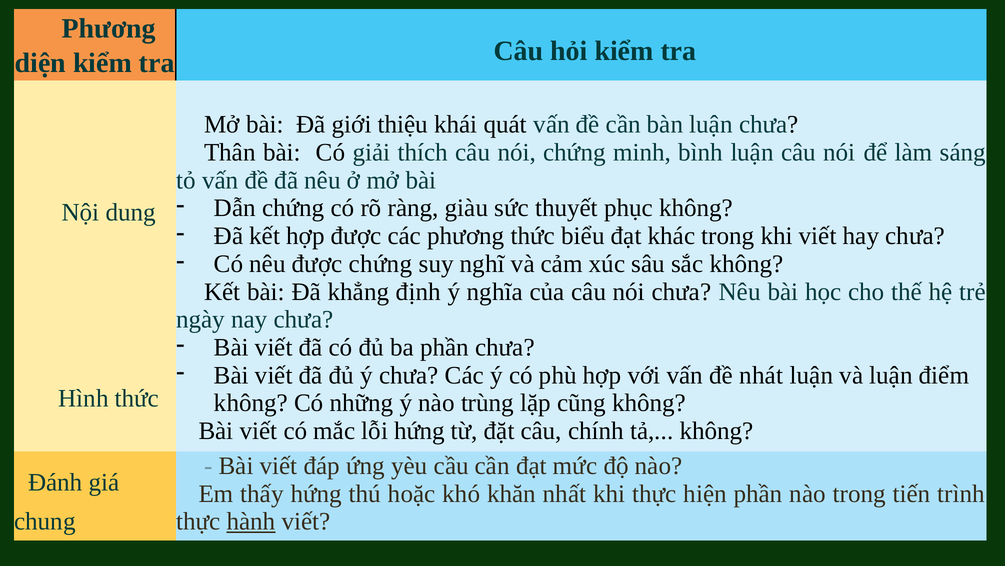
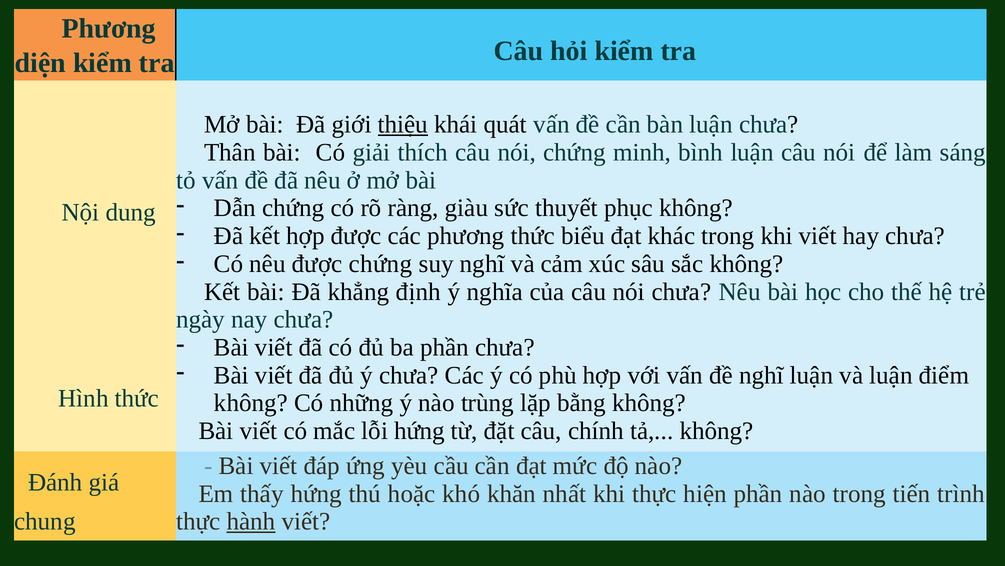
thiệu underline: none -> present
đề nhát: nhát -> nghĩ
cũng: cũng -> bằng
